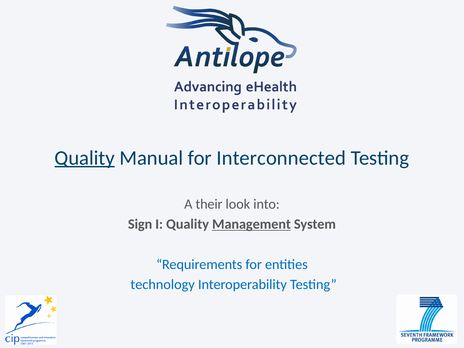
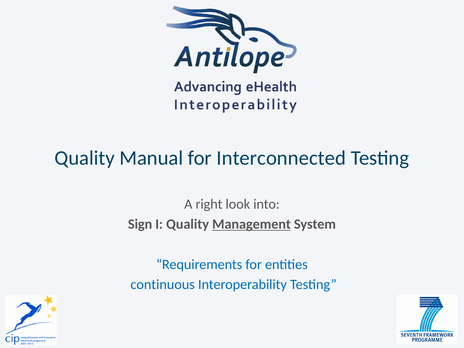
Quality at (85, 158) underline: present -> none
their: their -> right
technology: technology -> continuous
